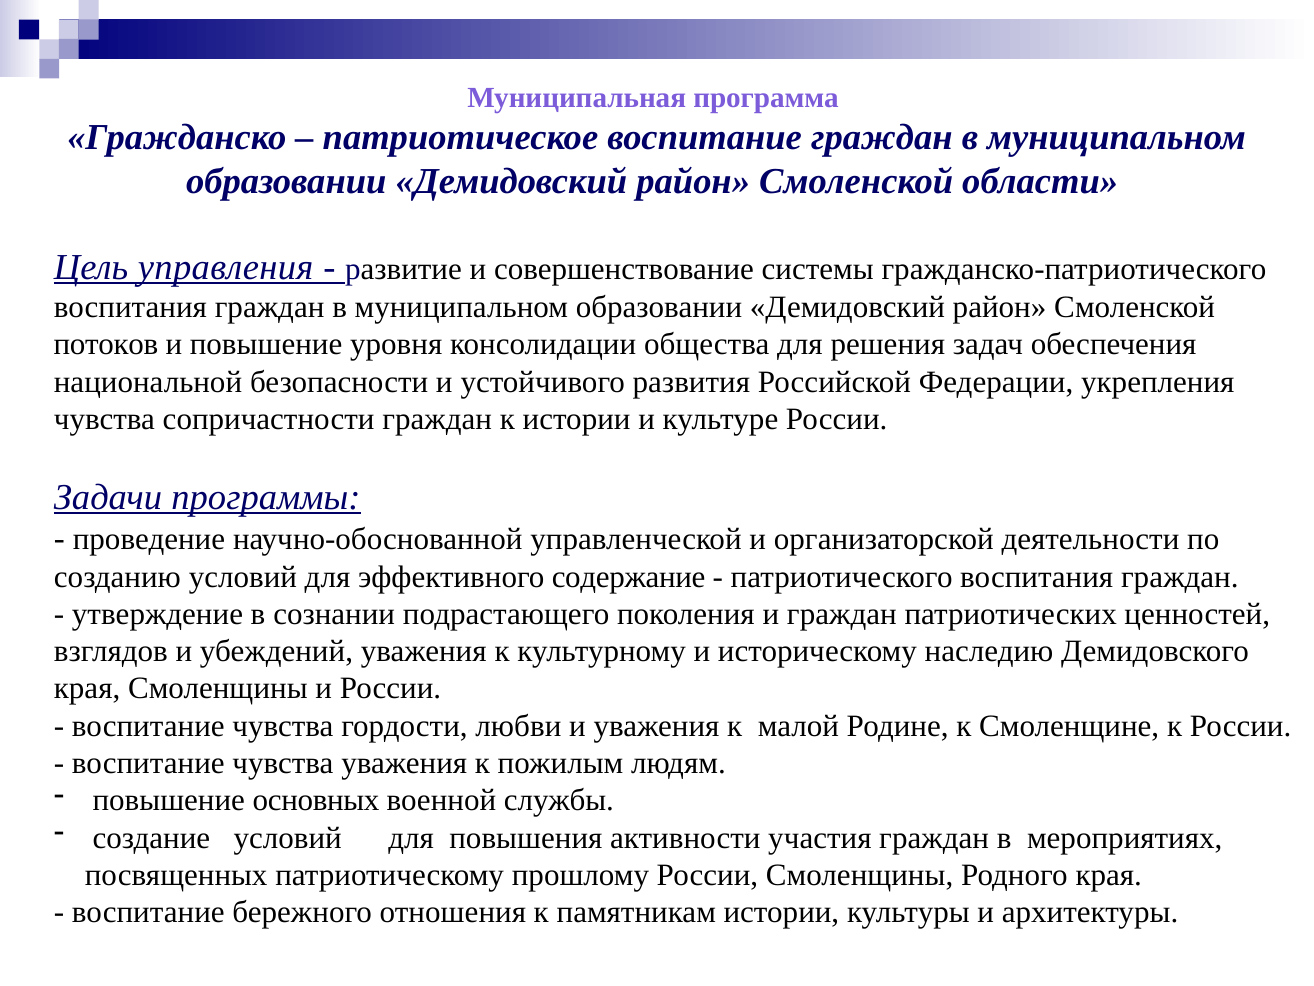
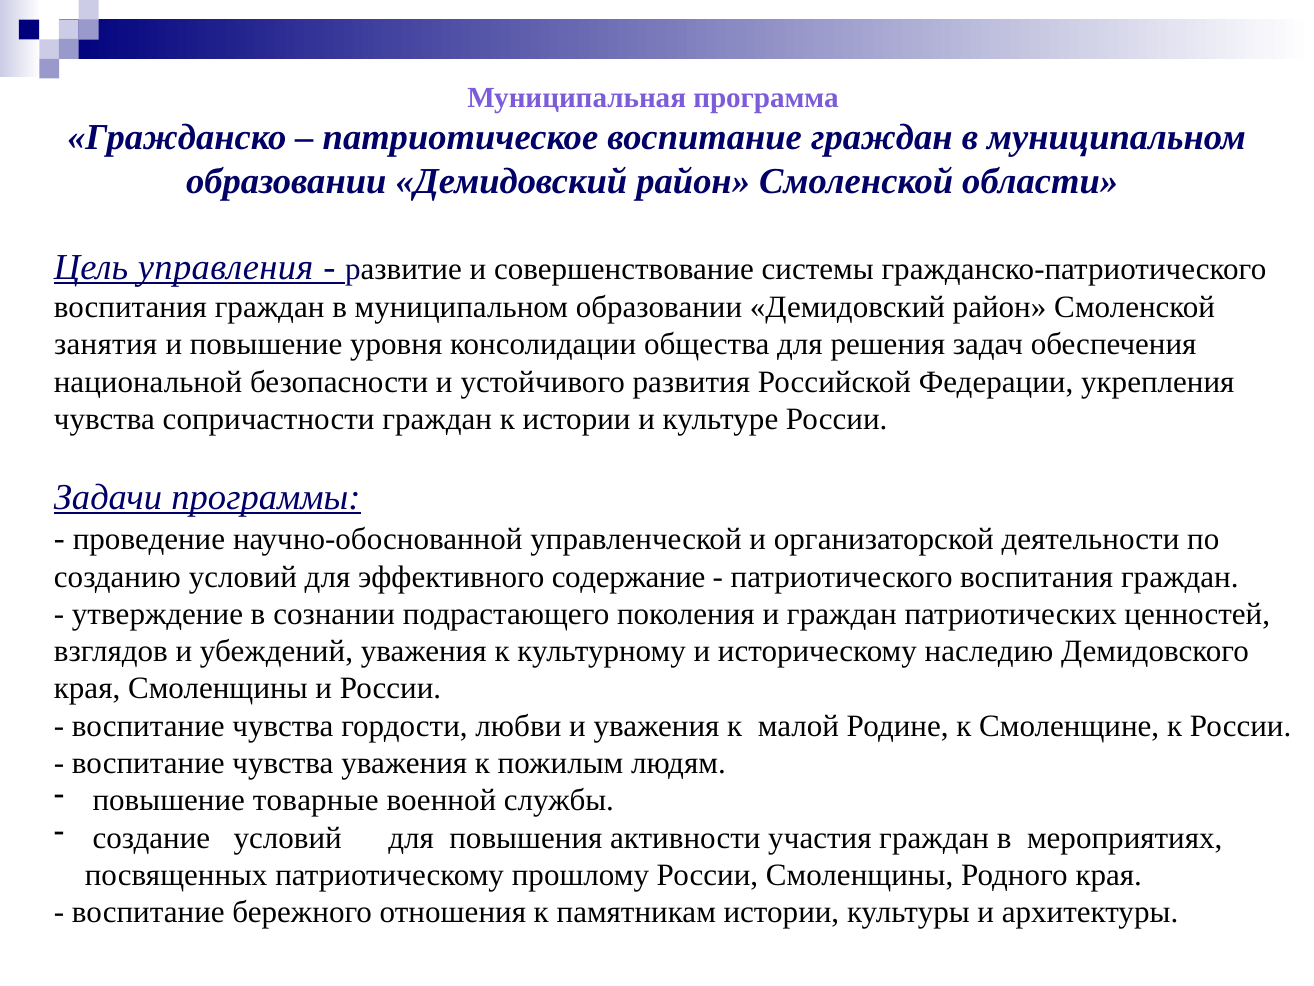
потоков: потоков -> занятия
основных: основных -> товарные
